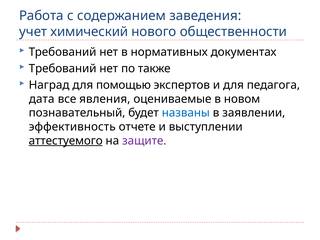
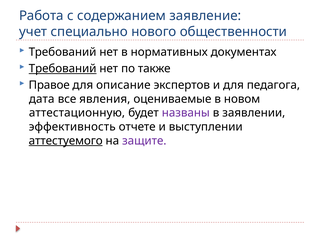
заведения: заведения -> заявление
химический: химический -> специально
Требований at (63, 69) underline: none -> present
Наград: Наград -> Правое
помощью: помощью -> описание
познавательный: познавательный -> аттестационную
названы colour: blue -> purple
